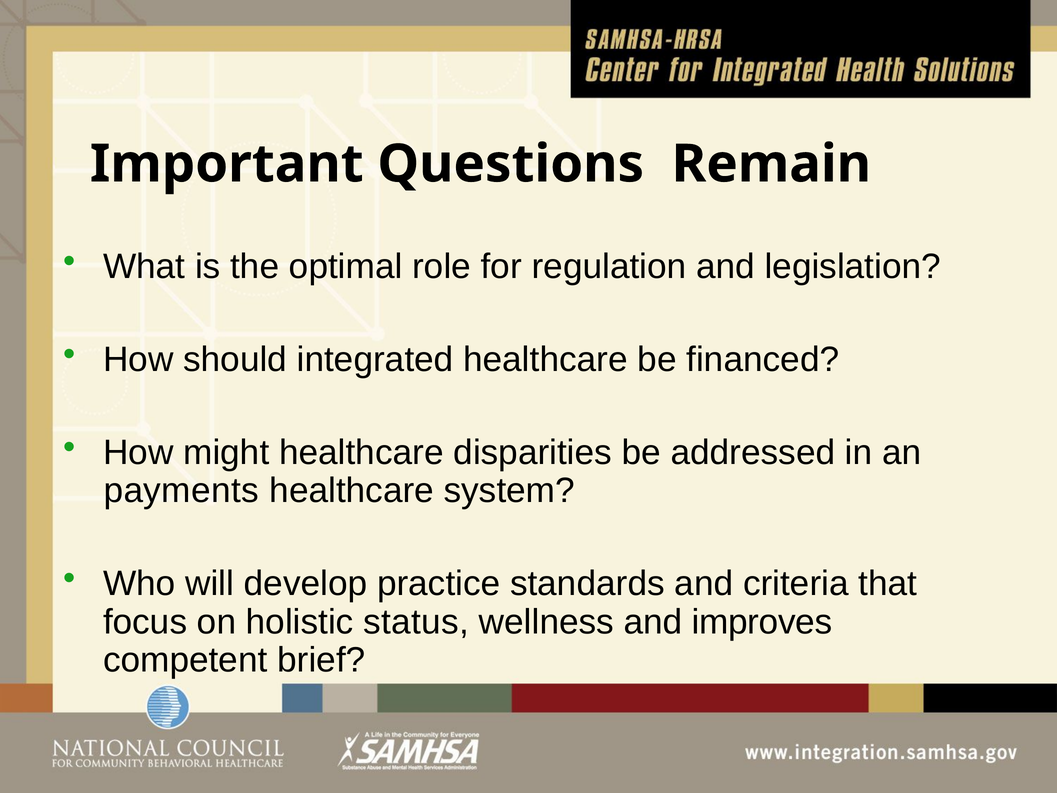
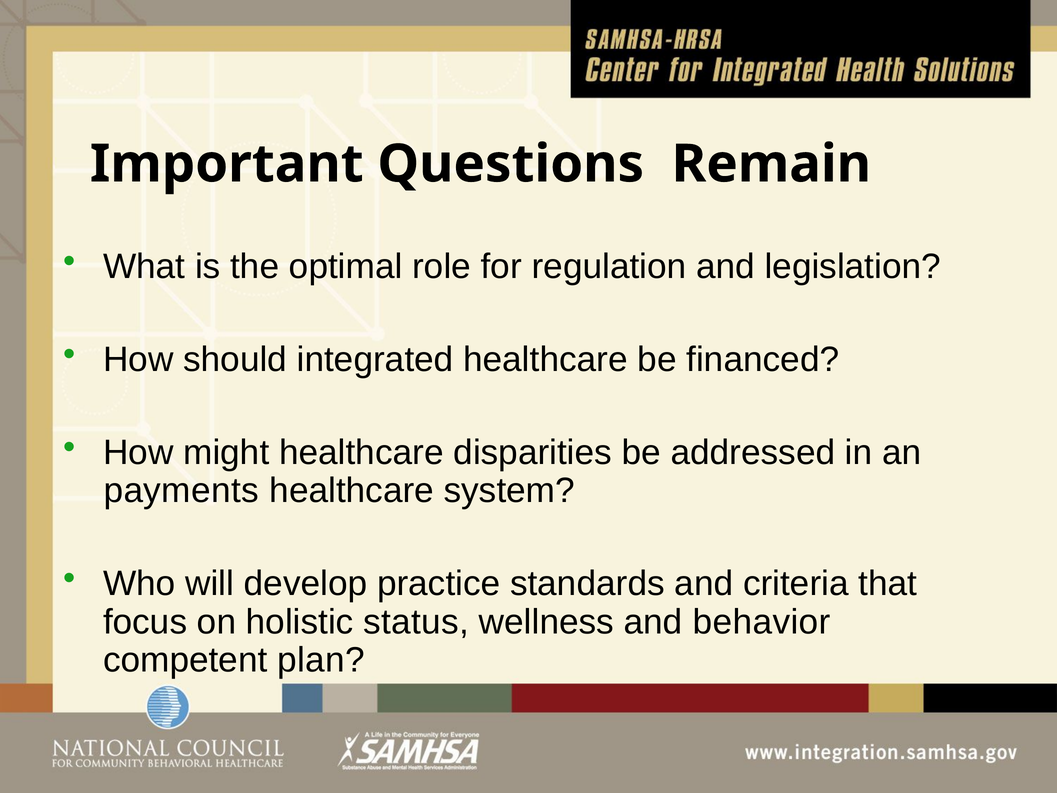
improves: improves -> behavior
brief: brief -> plan
